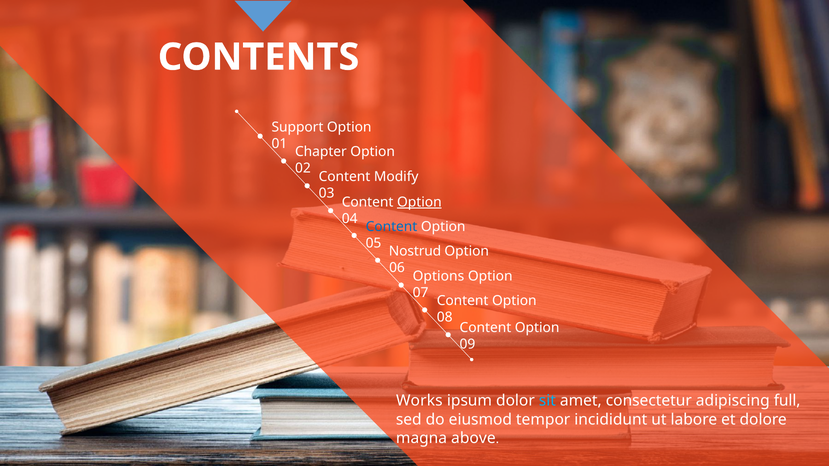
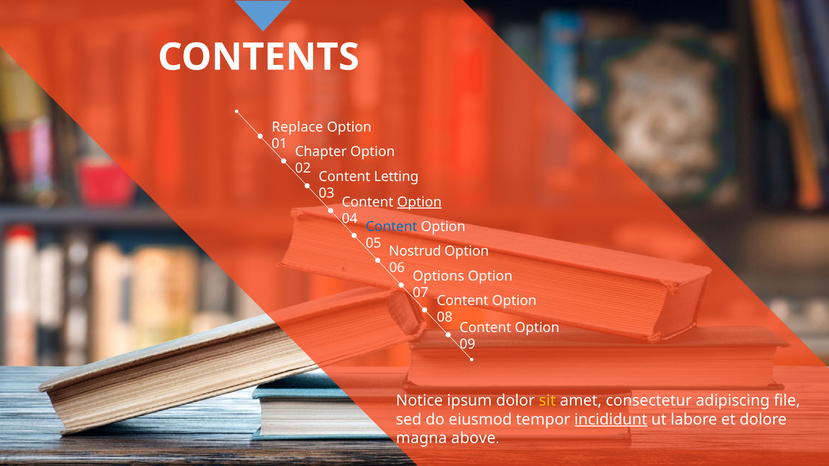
Support: Support -> Replace
Modify: Modify -> Letting
Works: Works -> Notice
sit colour: light blue -> yellow
full: full -> file
incididunt underline: none -> present
